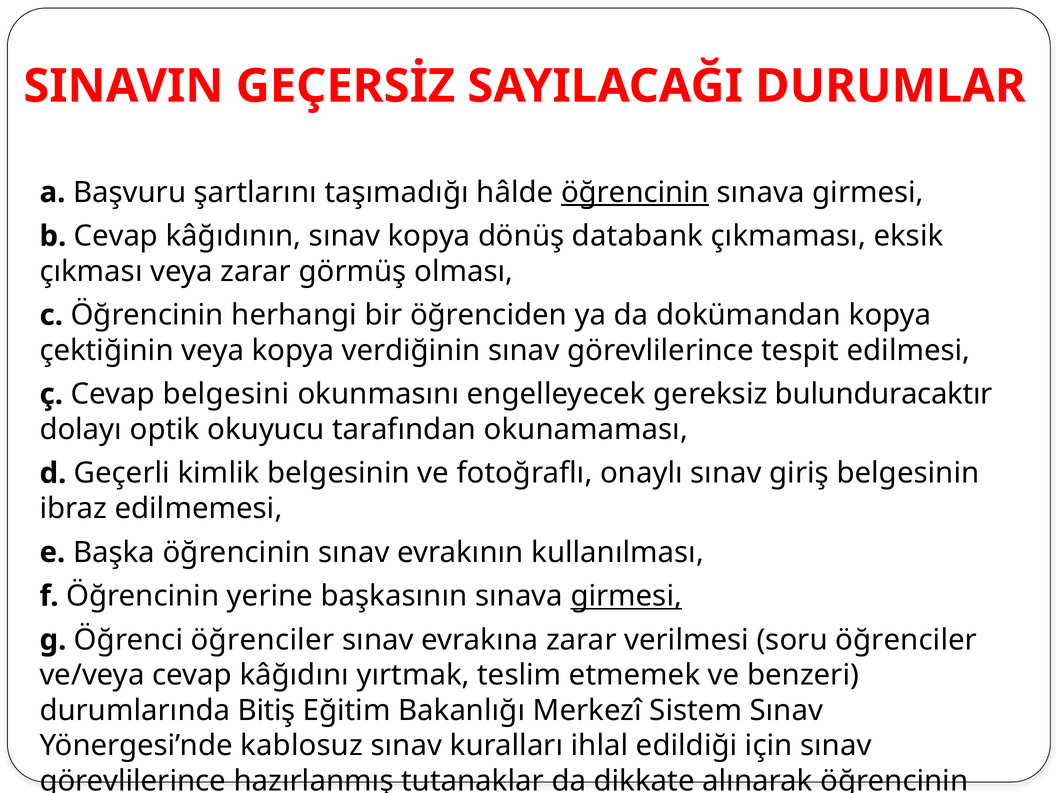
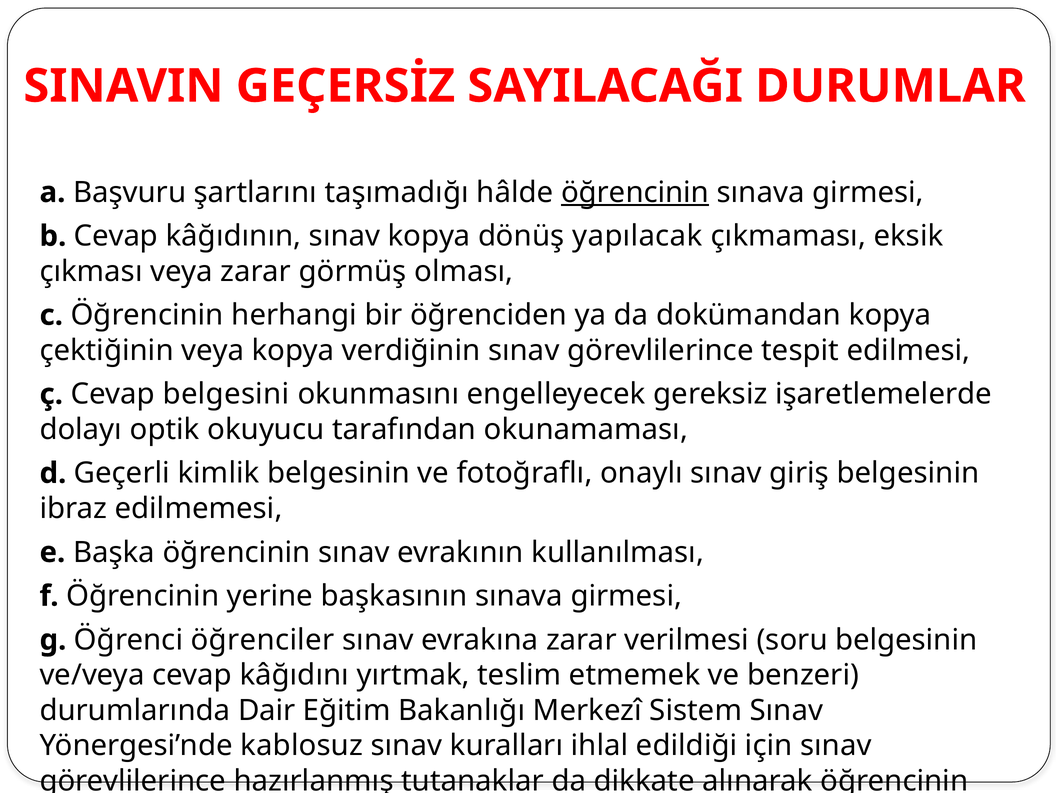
databank: databank -> yapılacak
bulunduracaktır: bulunduracaktır -> işaretlemelerde
girmesi at (626, 596) underline: present -> none
soru öğrenciler: öğrenciler -> belgesinin
Bitiş: Bitiş -> Dair
